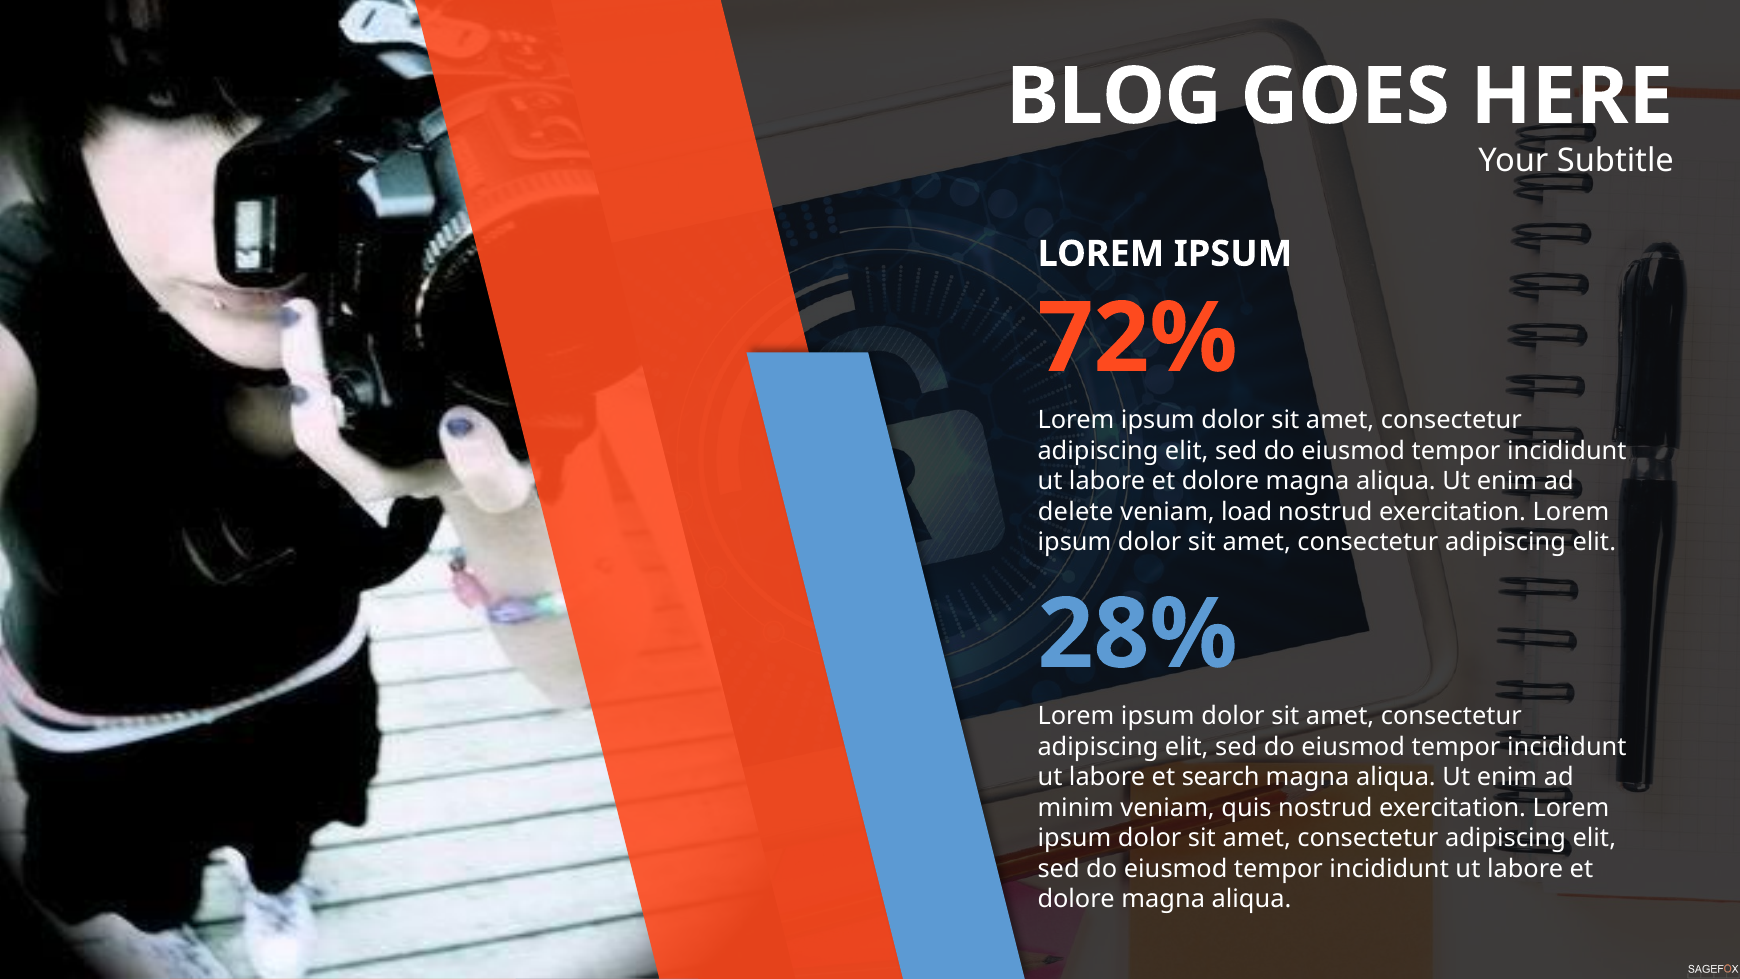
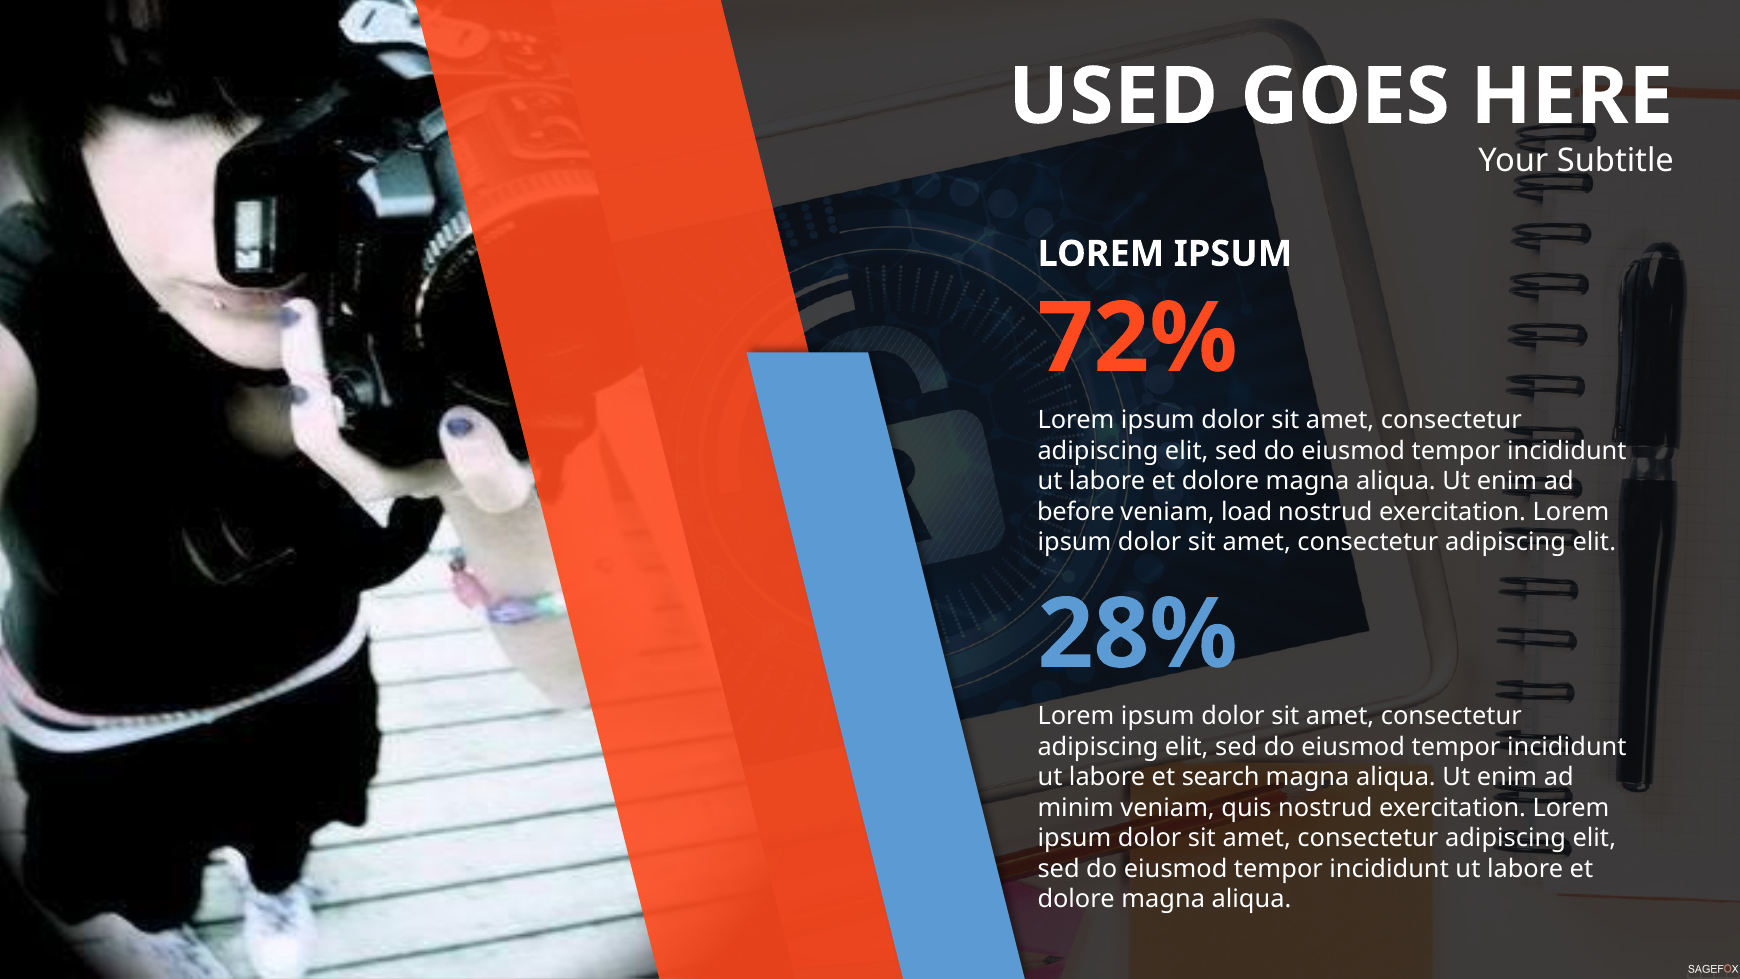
BLOG: BLOG -> USED
delete: delete -> before
